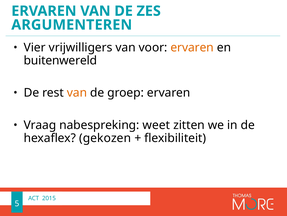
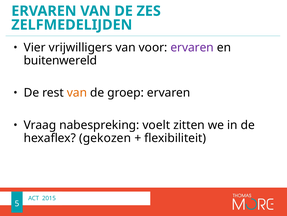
ARGUMENTEREN: ARGUMENTEREN -> ZELFMEDELIJDEN
ervaren at (192, 47) colour: orange -> purple
weet: weet -> voelt
